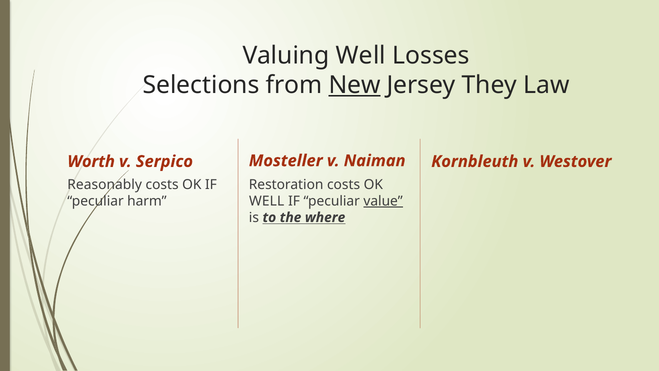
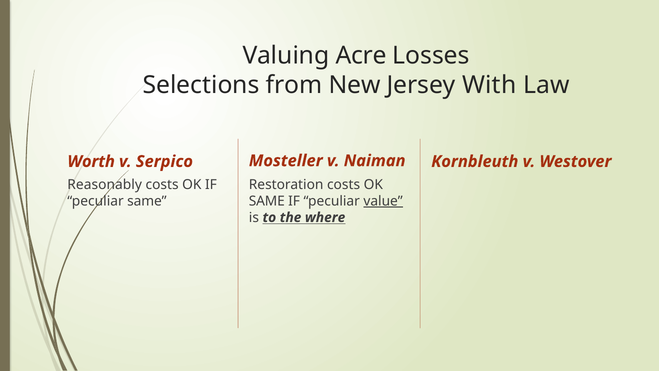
Valuing Well: Well -> Acre
New underline: present -> none
They: They -> With
peculiar harm: harm -> same
WELL at (267, 201): WELL -> SAME
